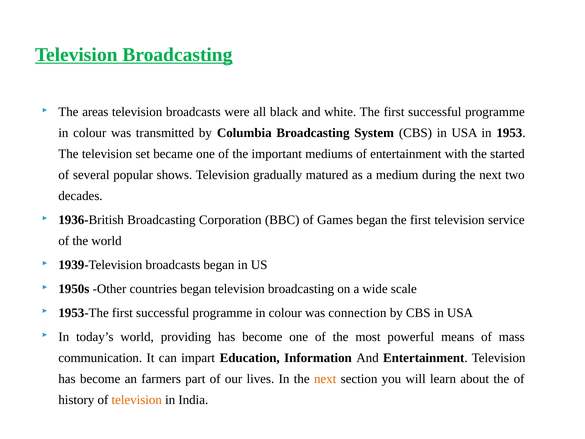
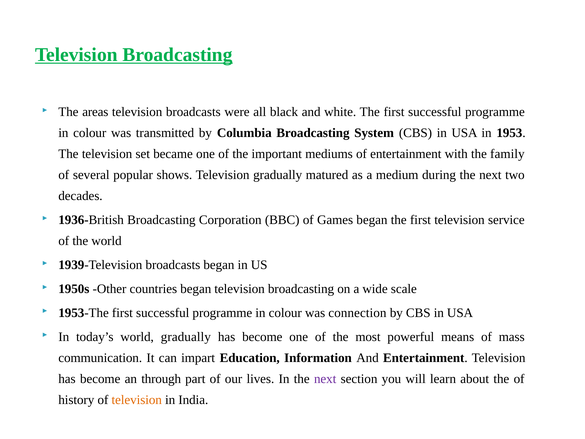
started: started -> family
world providing: providing -> gradually
farmers: farmers -> through
next at (325, 379) colour: orange -> purple
